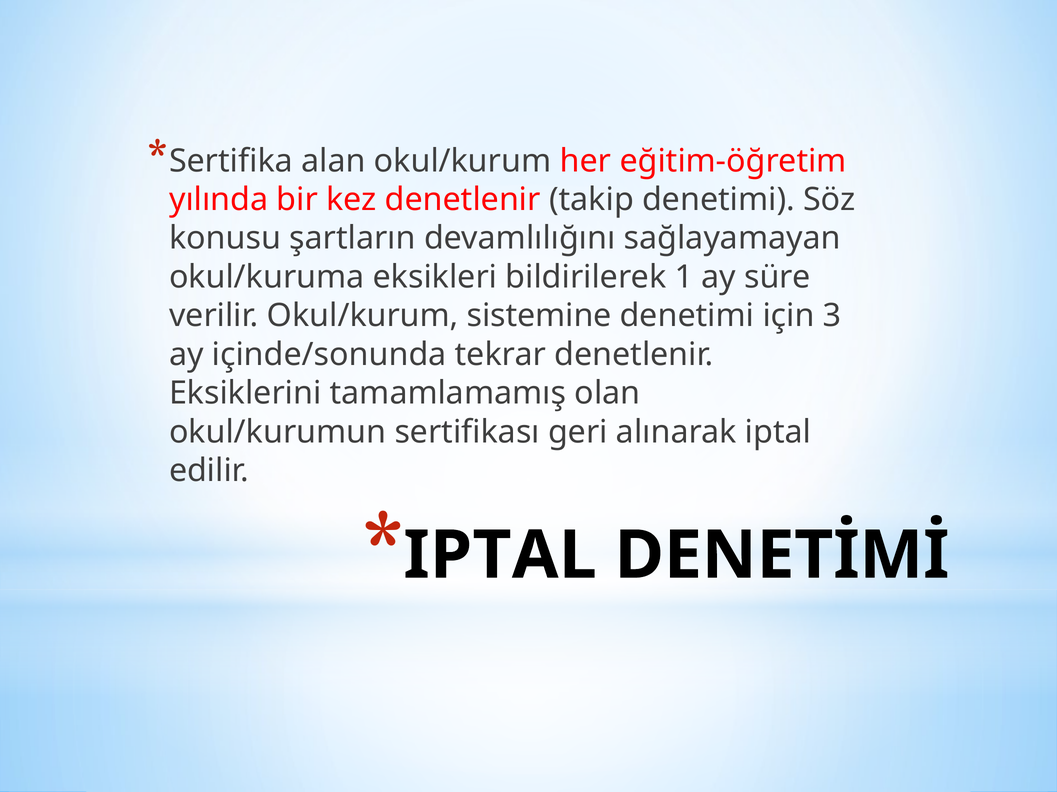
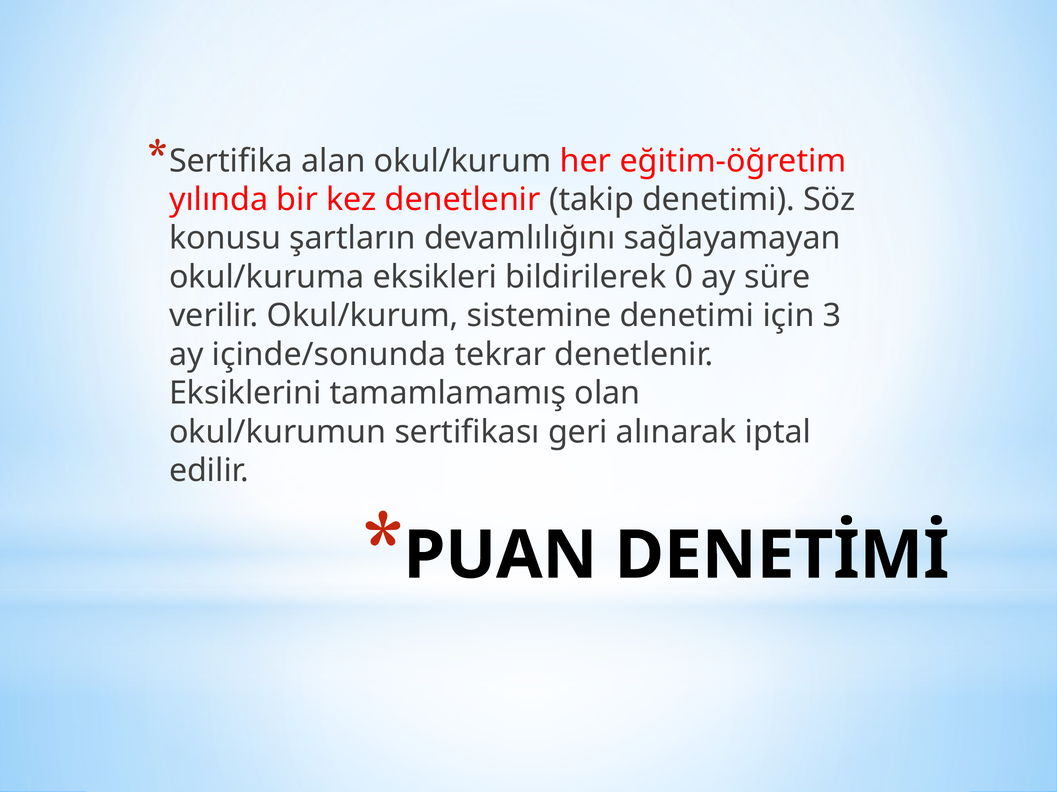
1: 1 -> 0
IPTAL at (500, 556): IPTAL -> PUAN
